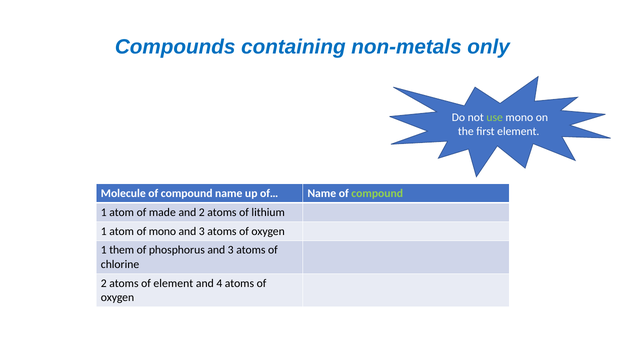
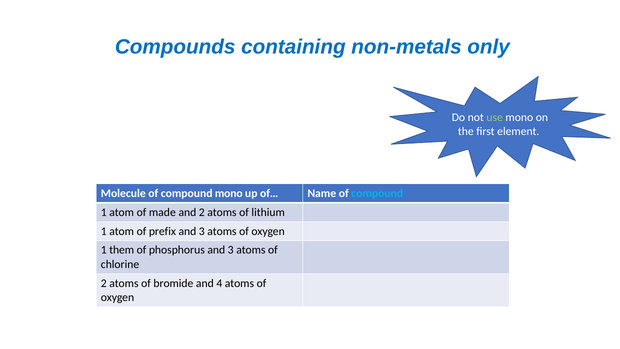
compound name: name -> mono
compound at (377, 193) colour: light green -> light blue
of mono: mono -> prefix
of element: element -> bromide
